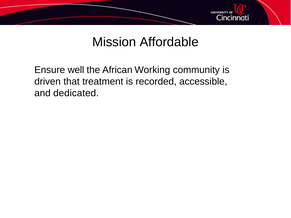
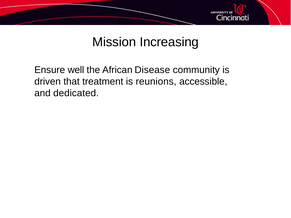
Affordable: Affordable -> Increasing
Working: Working -> Disease
recorded: recorded -> reunions
